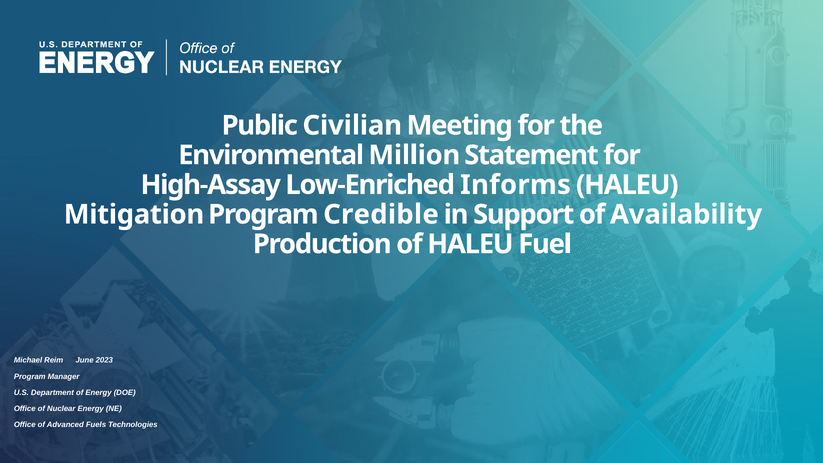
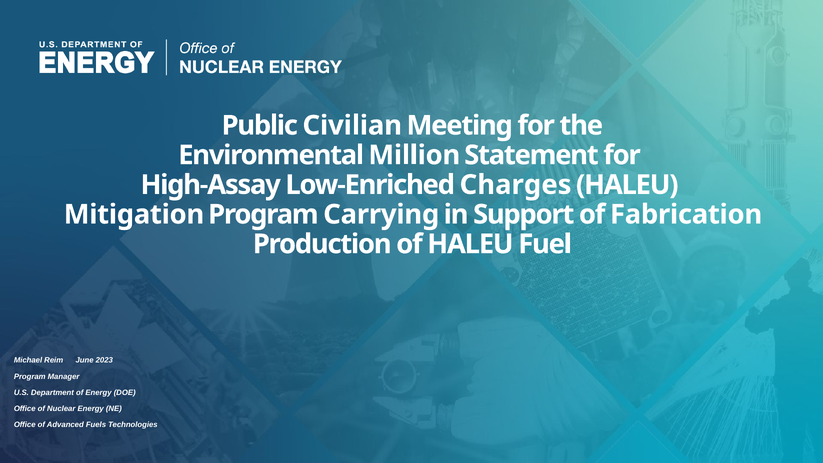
Informs: Informs -> Charges
Credible: Credible -> Carrying
Availability: Availability -> Fabrication
